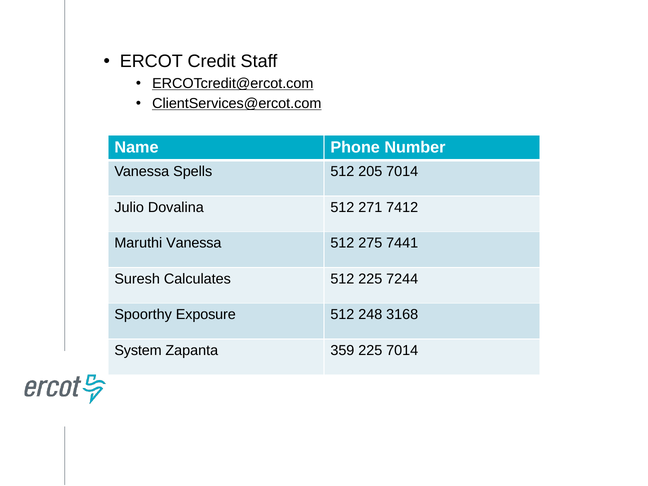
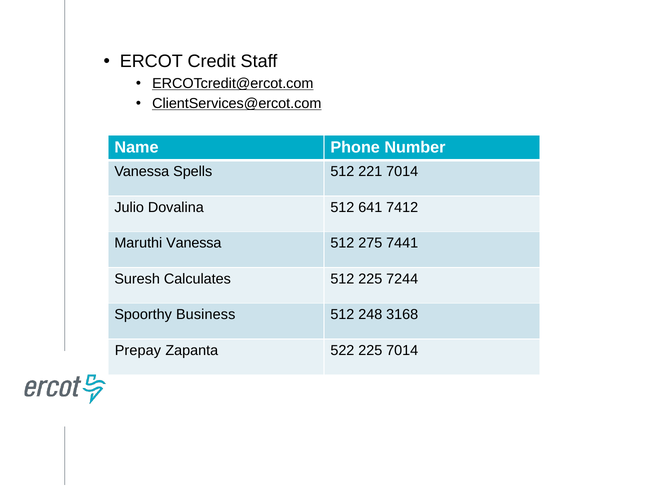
205: 205 -> 221
271: 271 -> 641
Exposure: Exposure -> Business
System: System -> Prepay
359: 359 -> 522
